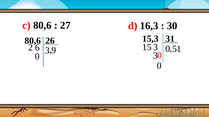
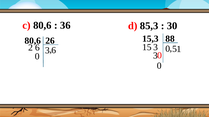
27: 27 -> 36
16,3: 16,3 -> 85,3
31: 31 -> 88
6 9: 9 -> 6
